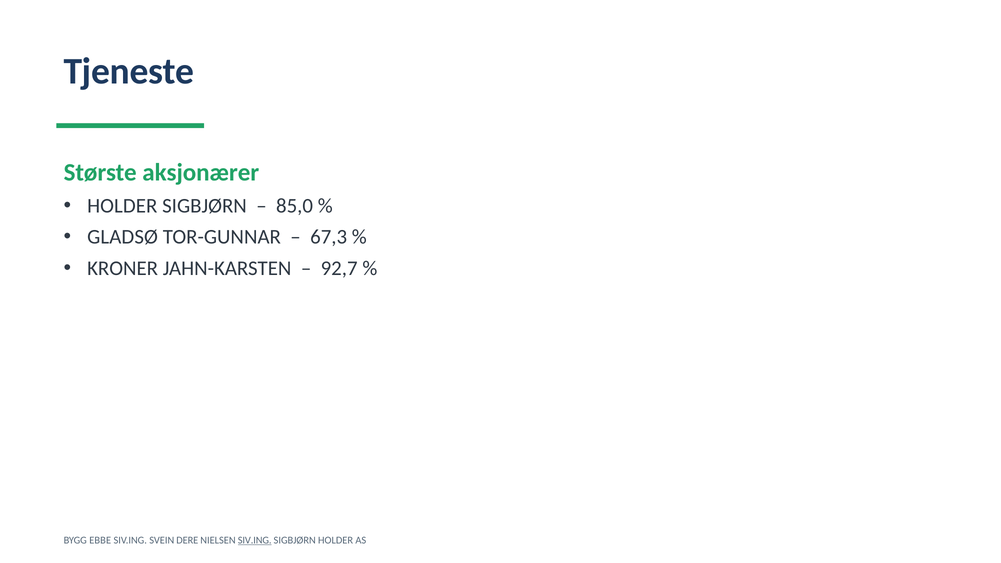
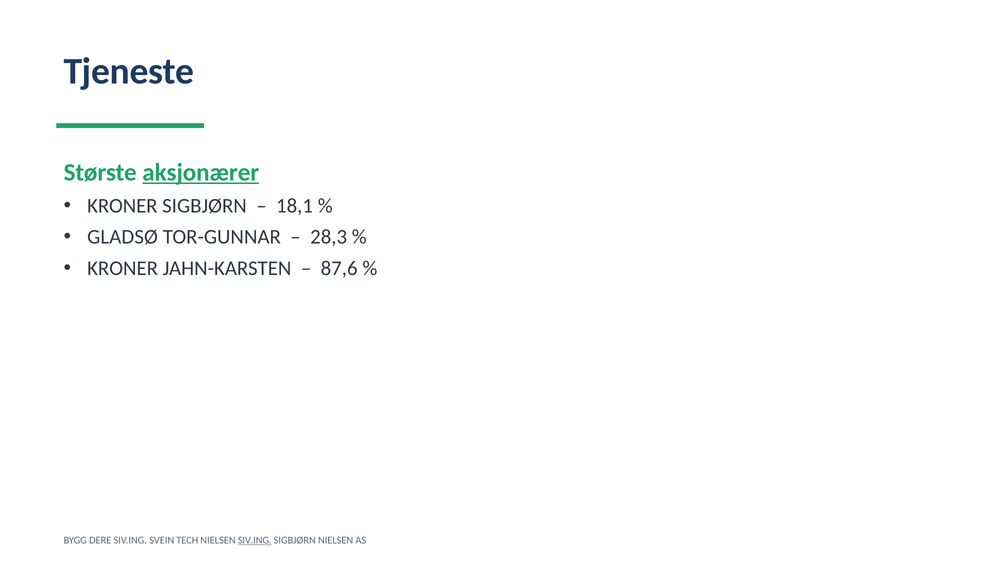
aksjonærer underline: none -> present
HOLDER at (122, 206): HOLDER -> KRONER
85,0: 85,0 -> 18,1
67,3: 67,3 -> 28,3
92,7: 92,7 -> 87,6
EBBE: EBBE -> DERE
DERE: DERE -> TECH
SIGBJØRN HOLDER: HOLDER -> NIELSEN
